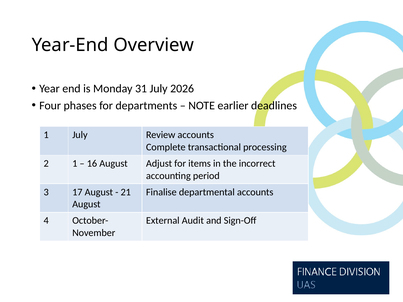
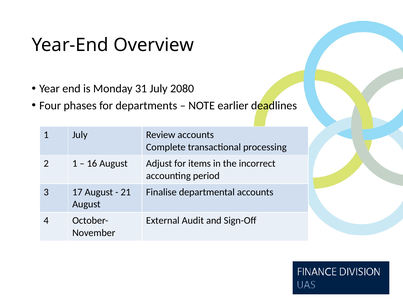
2026: 2026 -> 2080
